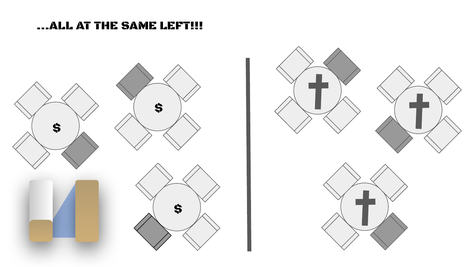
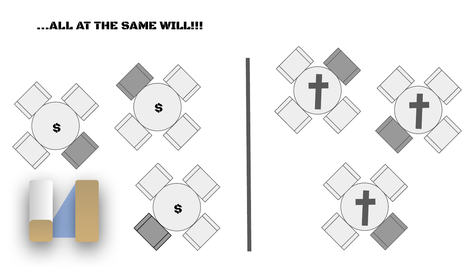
LEFT: LEFT -> WILL
